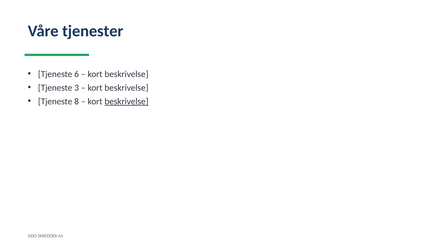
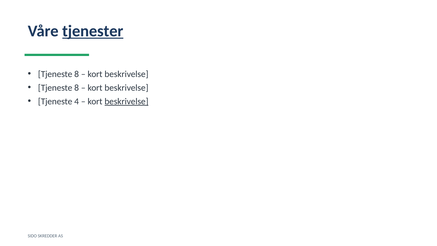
tjenester underline: none -> present
6 at (77, 74): 6 -> 8
3 at (77, 88): 3 -> 8
8: 8 -> 4
